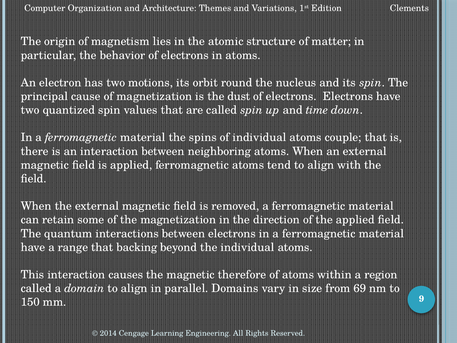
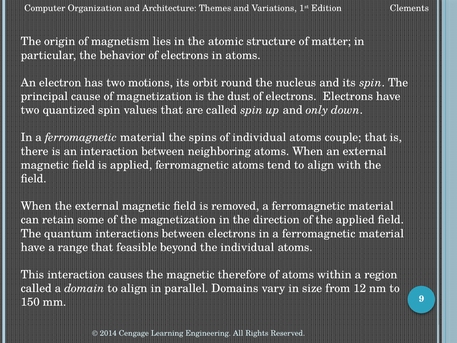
time: time -> only
backing: backing -> feasible
69: 69 -> 12
